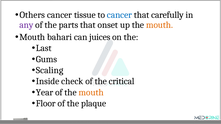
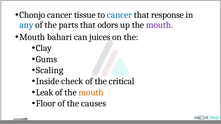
Others: Others -> Chonjo
carefully: carefully -> response
any colour: purple -> blue
onset: onset -> odors
mouth at (160, 25) colour: orange -> purple
Last: Last -> Clay
Year: Year -> Leak
plaque: plaque -> causes
